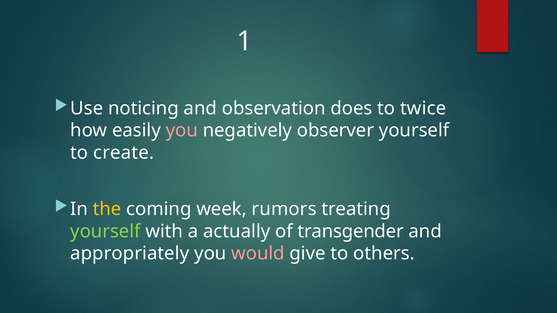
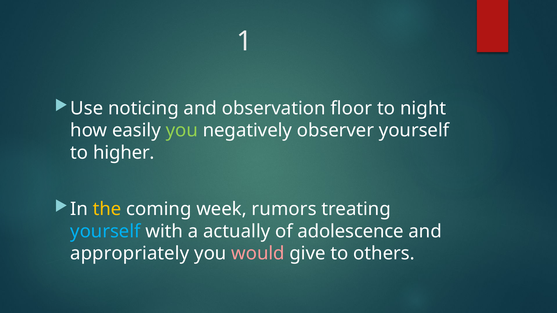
does: does -> floor
twice: twice -> night
you at (182, 131) colour: pink -> light green
create: create -> higher
yourself at (105, 231) colour: light green -> light blue
transgender: transgender -> adolescence
